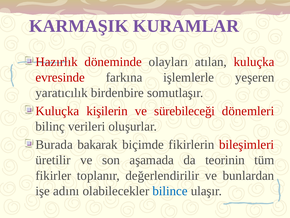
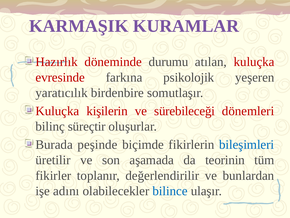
olayları: olayları -> durumu
işlemlerle: işlemlerle -> psikolojik
verileri: verileri -> süreçtir
bakarak: bakarak -> peşinde
bileşimleri colour: red -> blue
